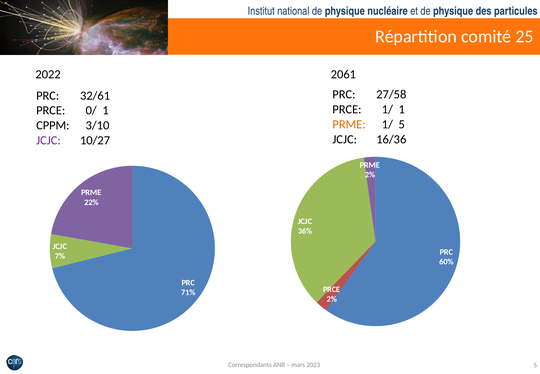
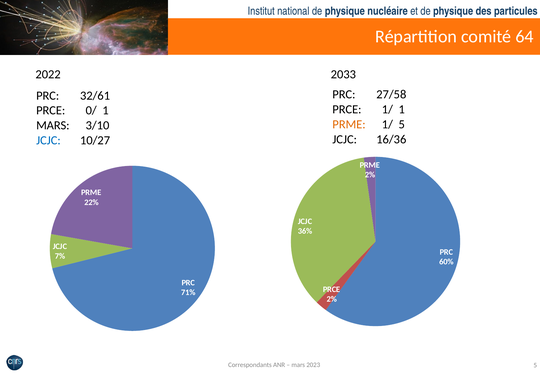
25: 25 -> 64
2061: 2061 -> 2033
CPPM at (53, 125): CPPM -> MARS
JCJC at (48, 140) colour: purple -> blue
